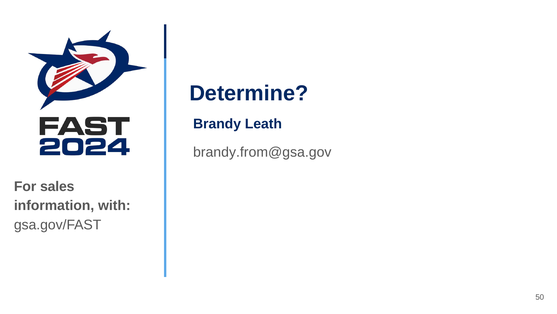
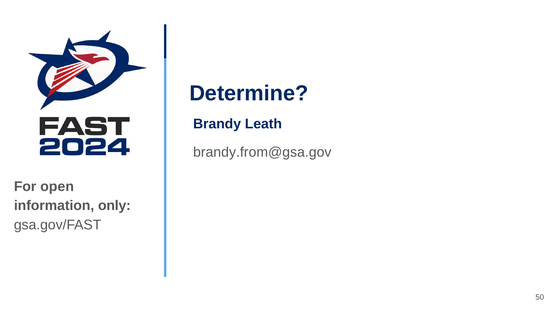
sales: sales -> open
with: with -> only
